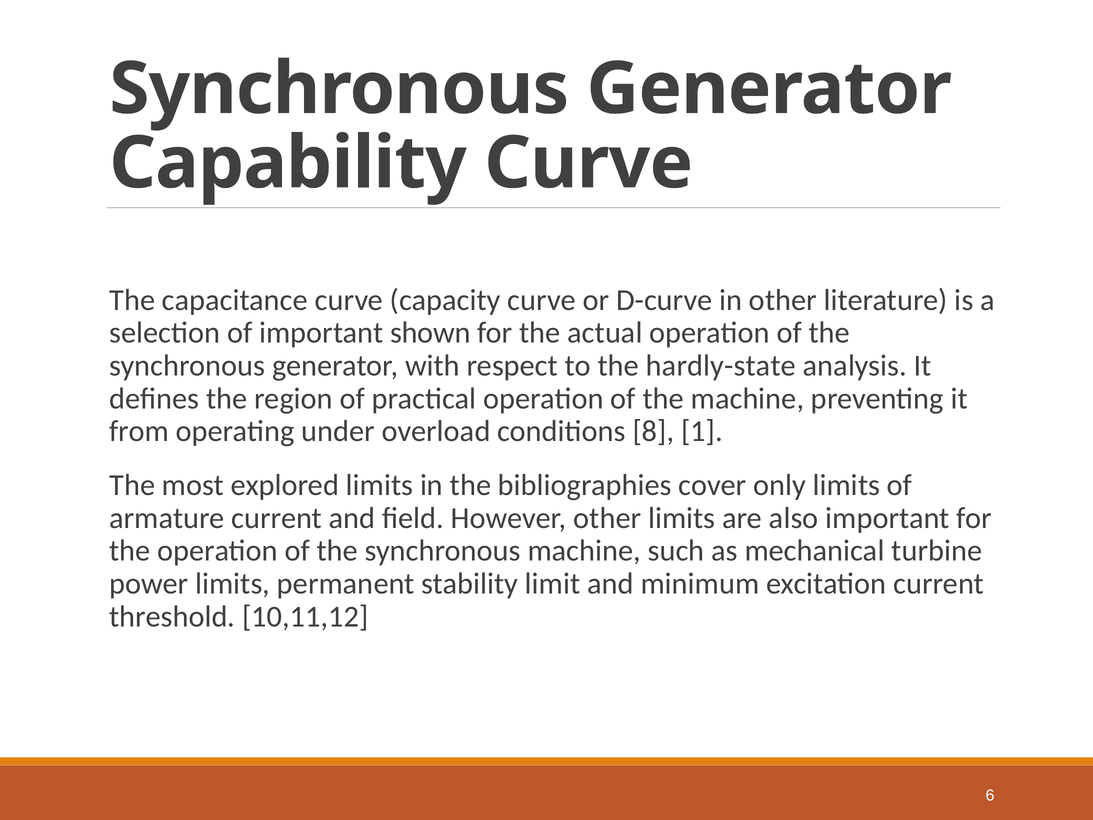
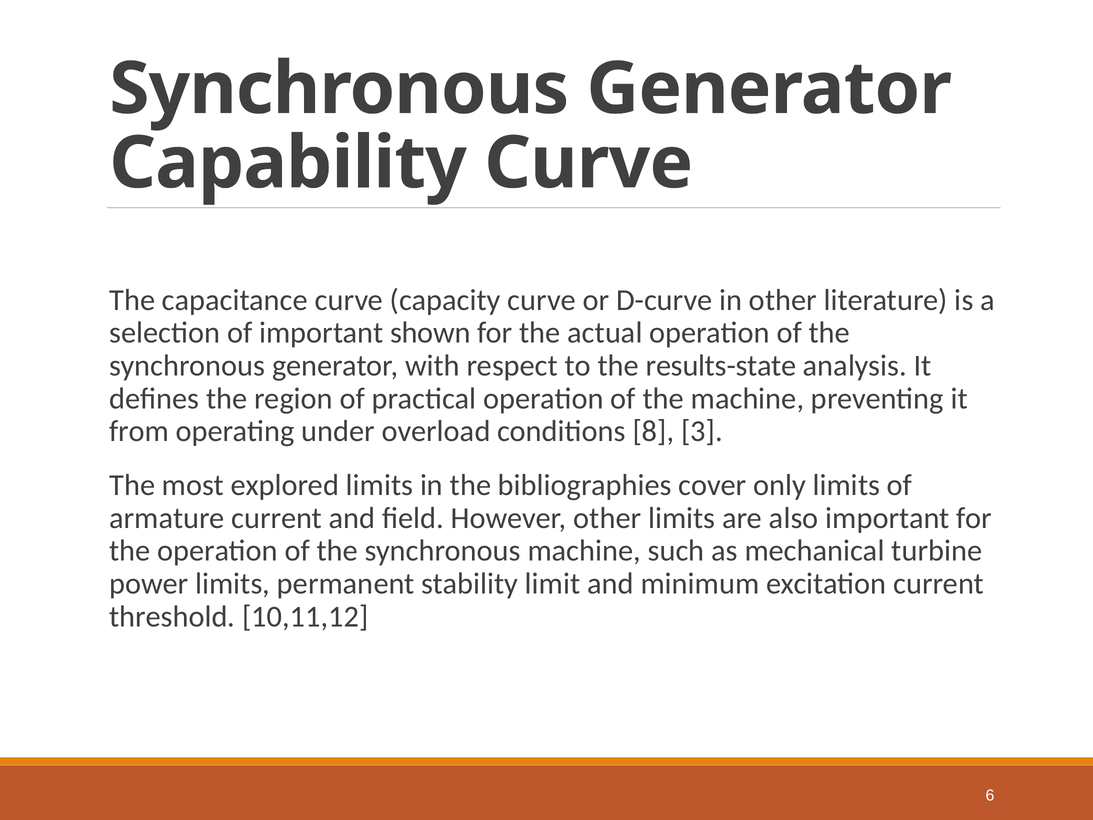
hardly-state: hardly-state -> results-state
1: 1 -> 3
